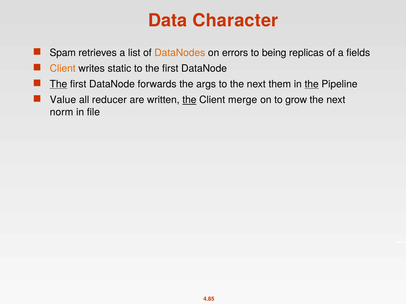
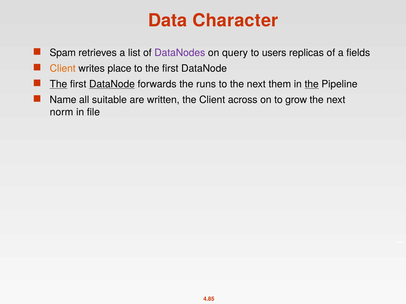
DataNodes colour: orange -> purple
errors: errors -> query
being: being -> users
static: static -> place
DataNode at (112, 84) underline: none -> present
args: args -> runs
Value: Value -> Name
reducer: reducer -> suitable
the at (189, 100) underline: present -> none
merge: merge -> across
